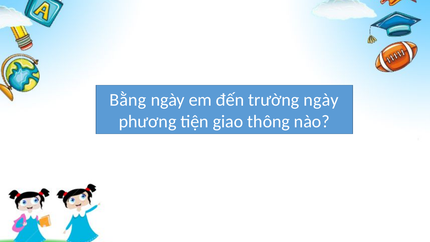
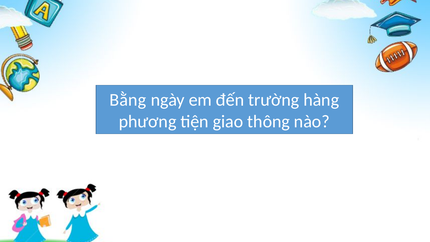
trường ngày: ngày -> hàng
